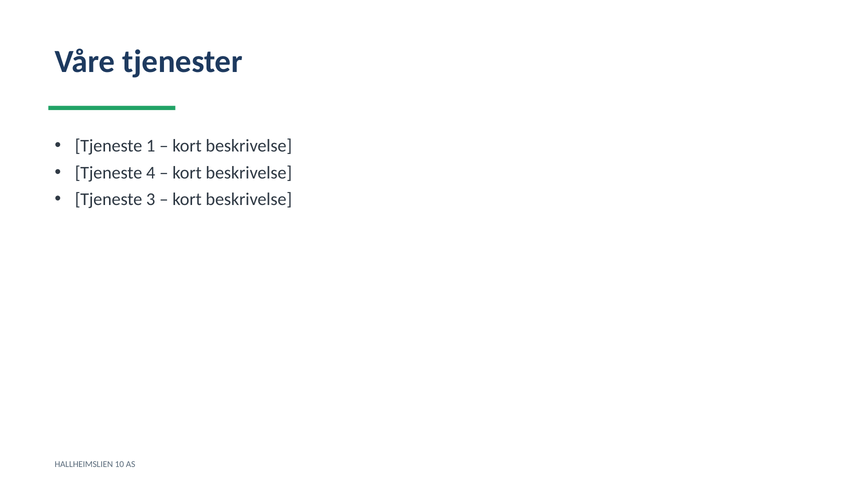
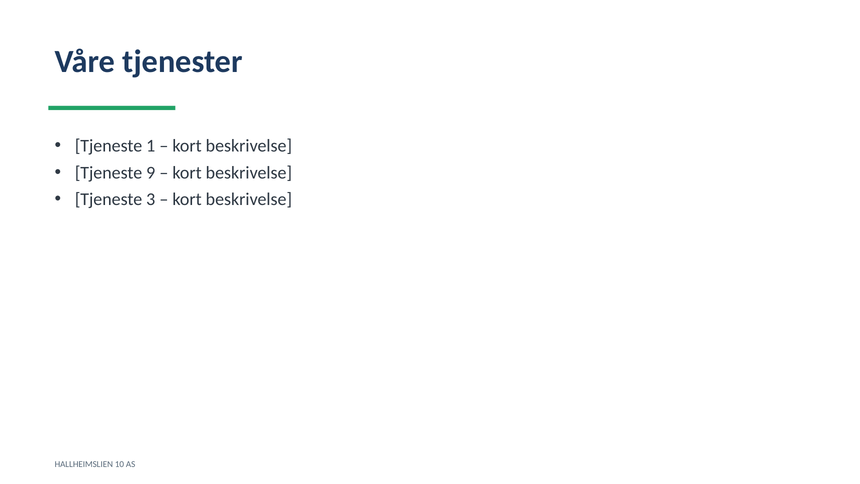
4: 4 -> 9
